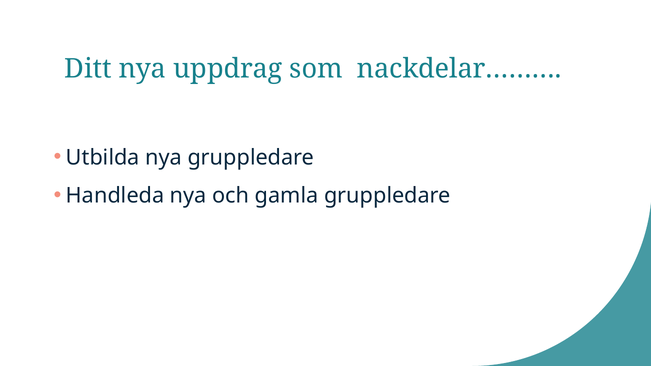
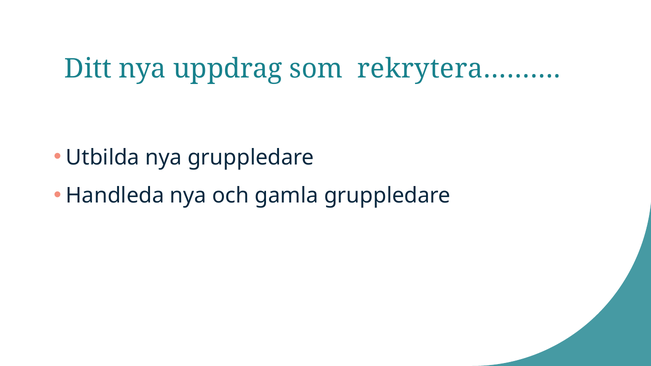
nackdelar………: nackdelar……… -> rekrytera………
